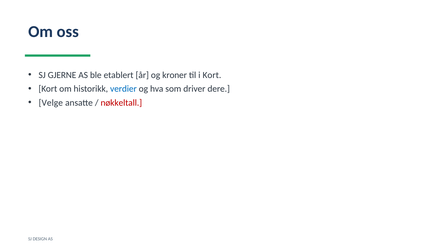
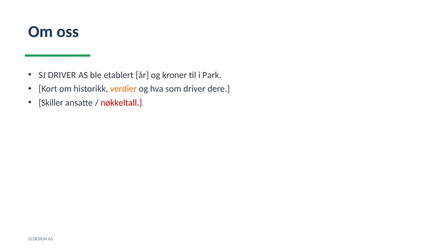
SJ GJERNE: GJERNE -> DRIVER
i Kort: Kort -> Park
verdier colour: blue -> orange
Velge: Velge -> Skiller
